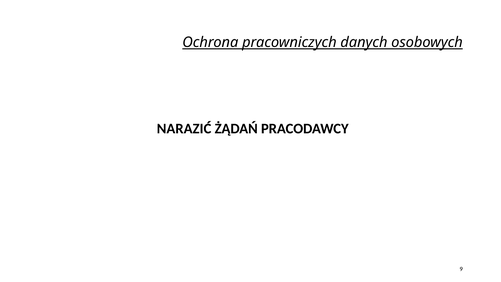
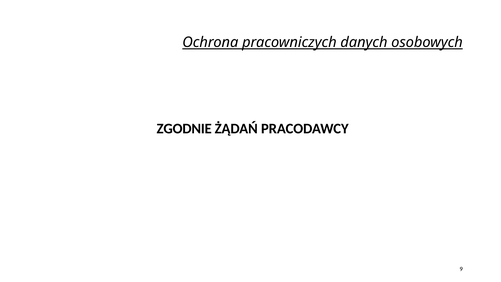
NARAZIĆ: NARAZIĆ -> ZGODNIE
